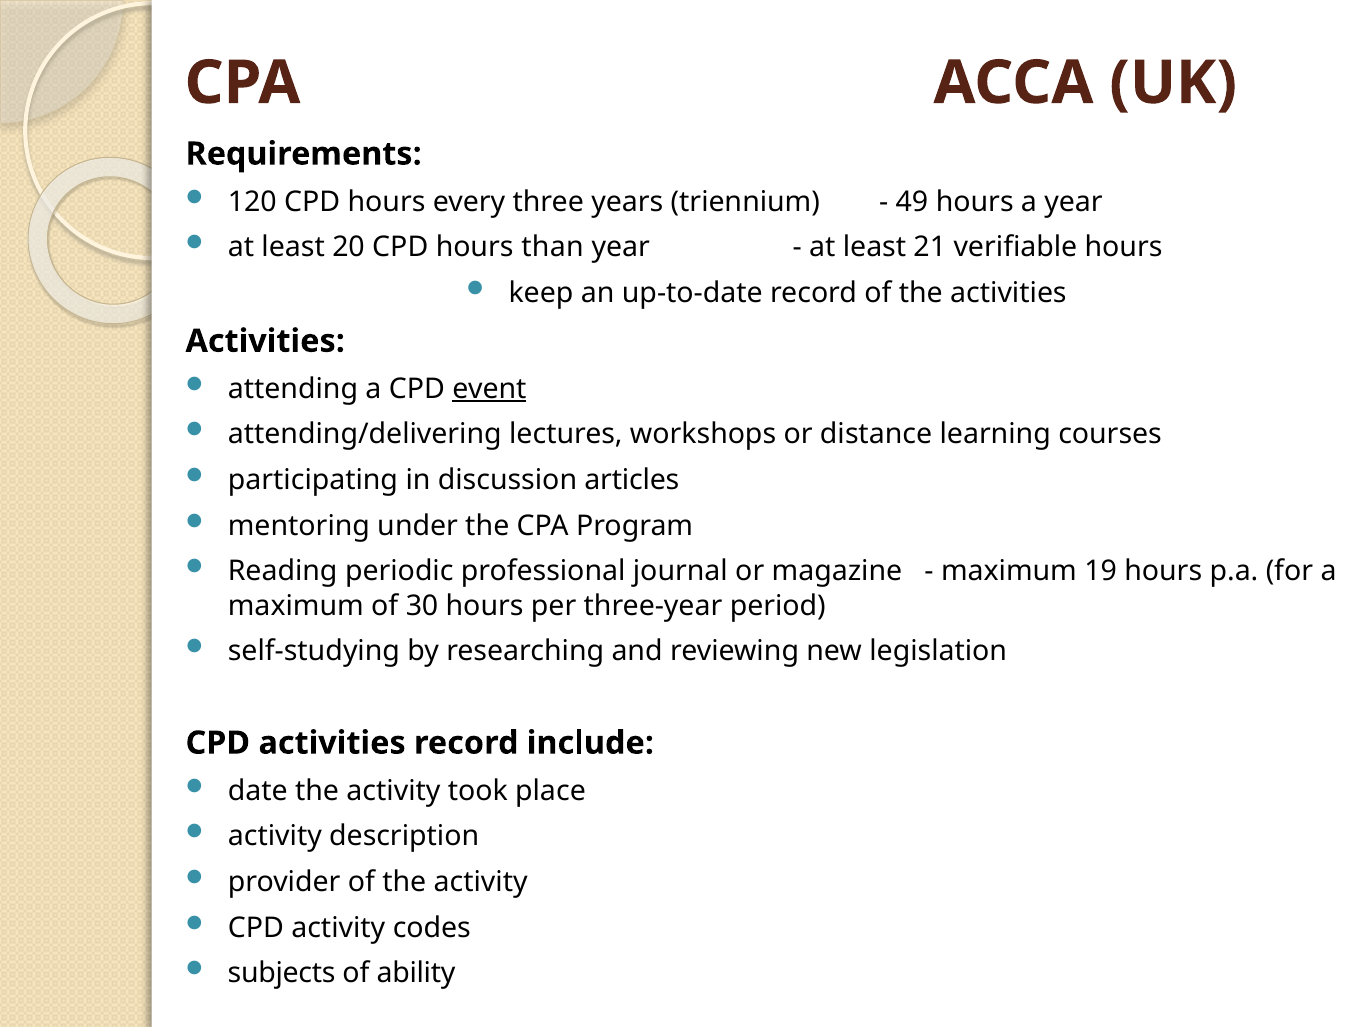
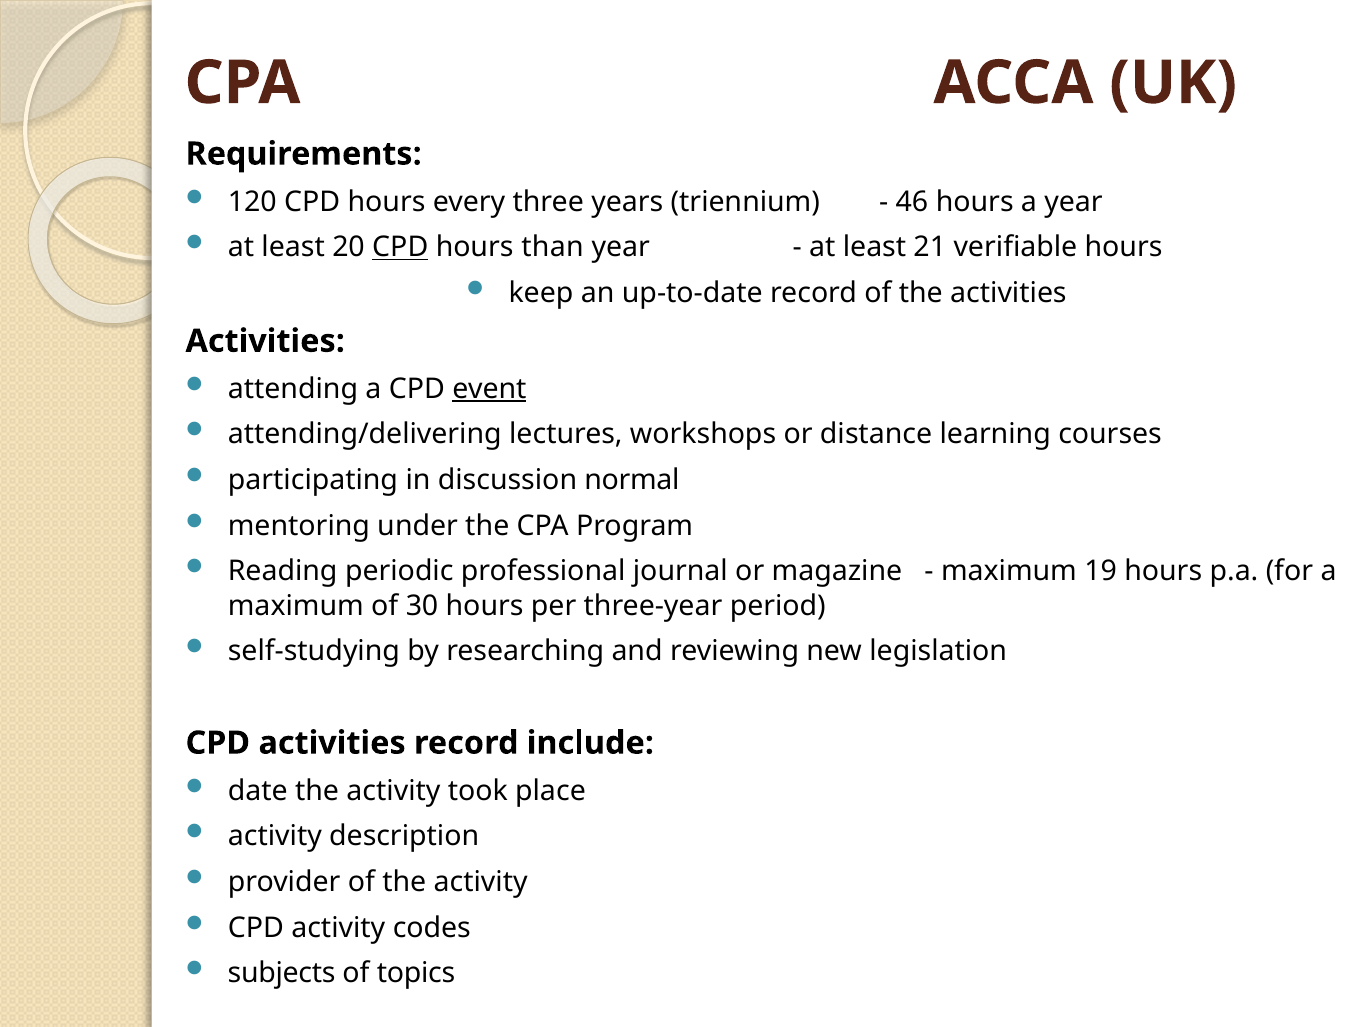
49: 49 -> 46
CPD at (400, 247) underline: none -> present
articles: articles -> normal
ability: ability -> topics
